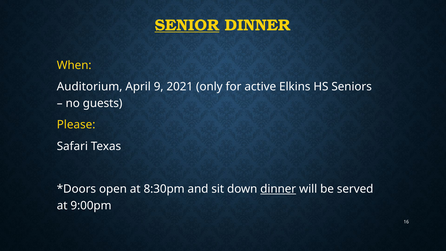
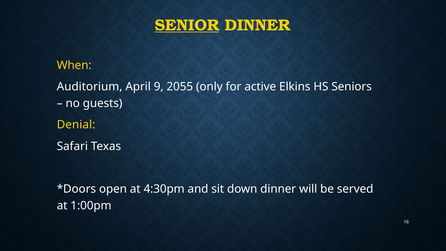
2021: 2021 -> 2055
Please: Please -> Denial
8:30pm: 8:30pm -> 4:30pm
dinner at (278, 189) underline: present -> none
9:00pm: 9:00pm -> 1:00pm
